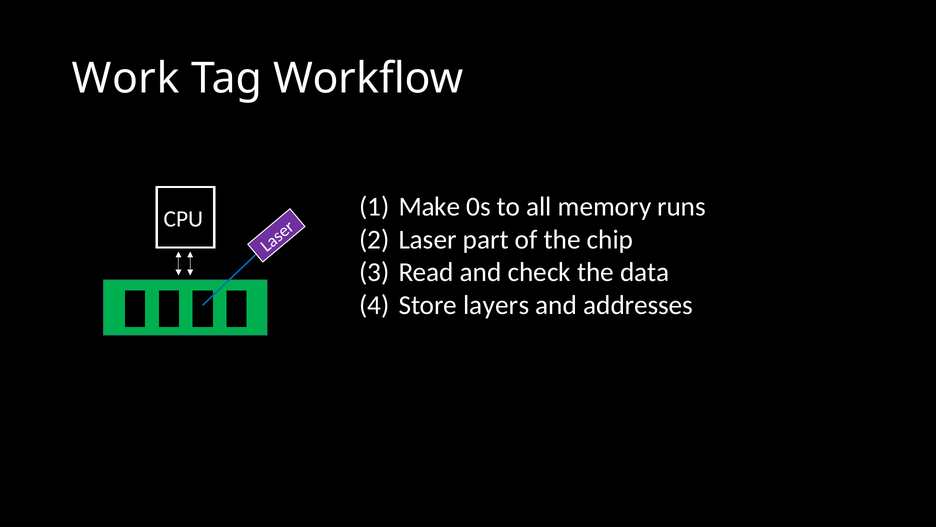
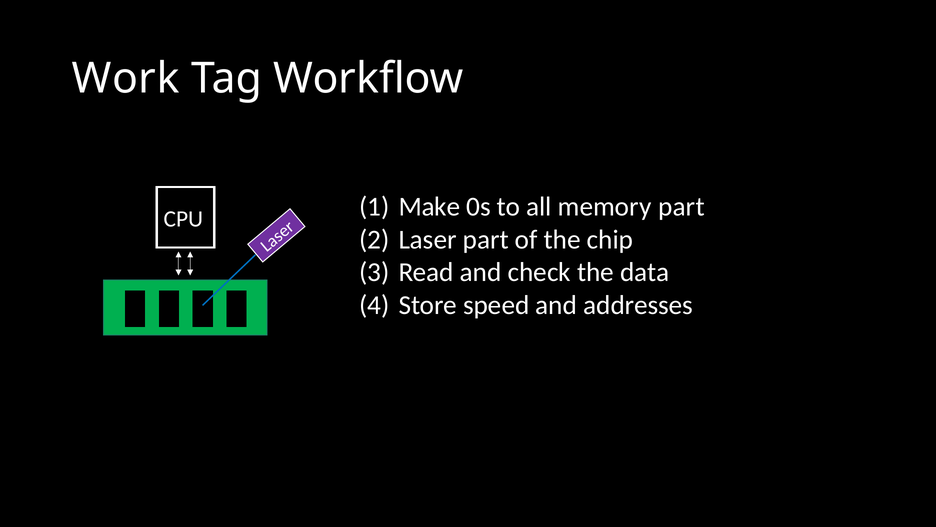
memory runs: runs -> part
layers: layers -> speed
